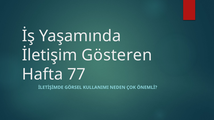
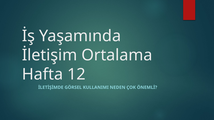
Gösteren: Gösteren -> Ortalama
77: 77 -> 12
